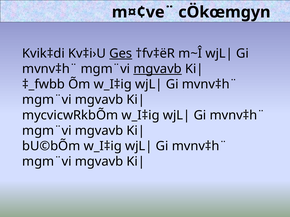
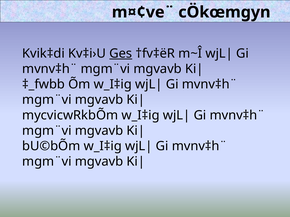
mgvavb at (158, 69) underline: present -> none
